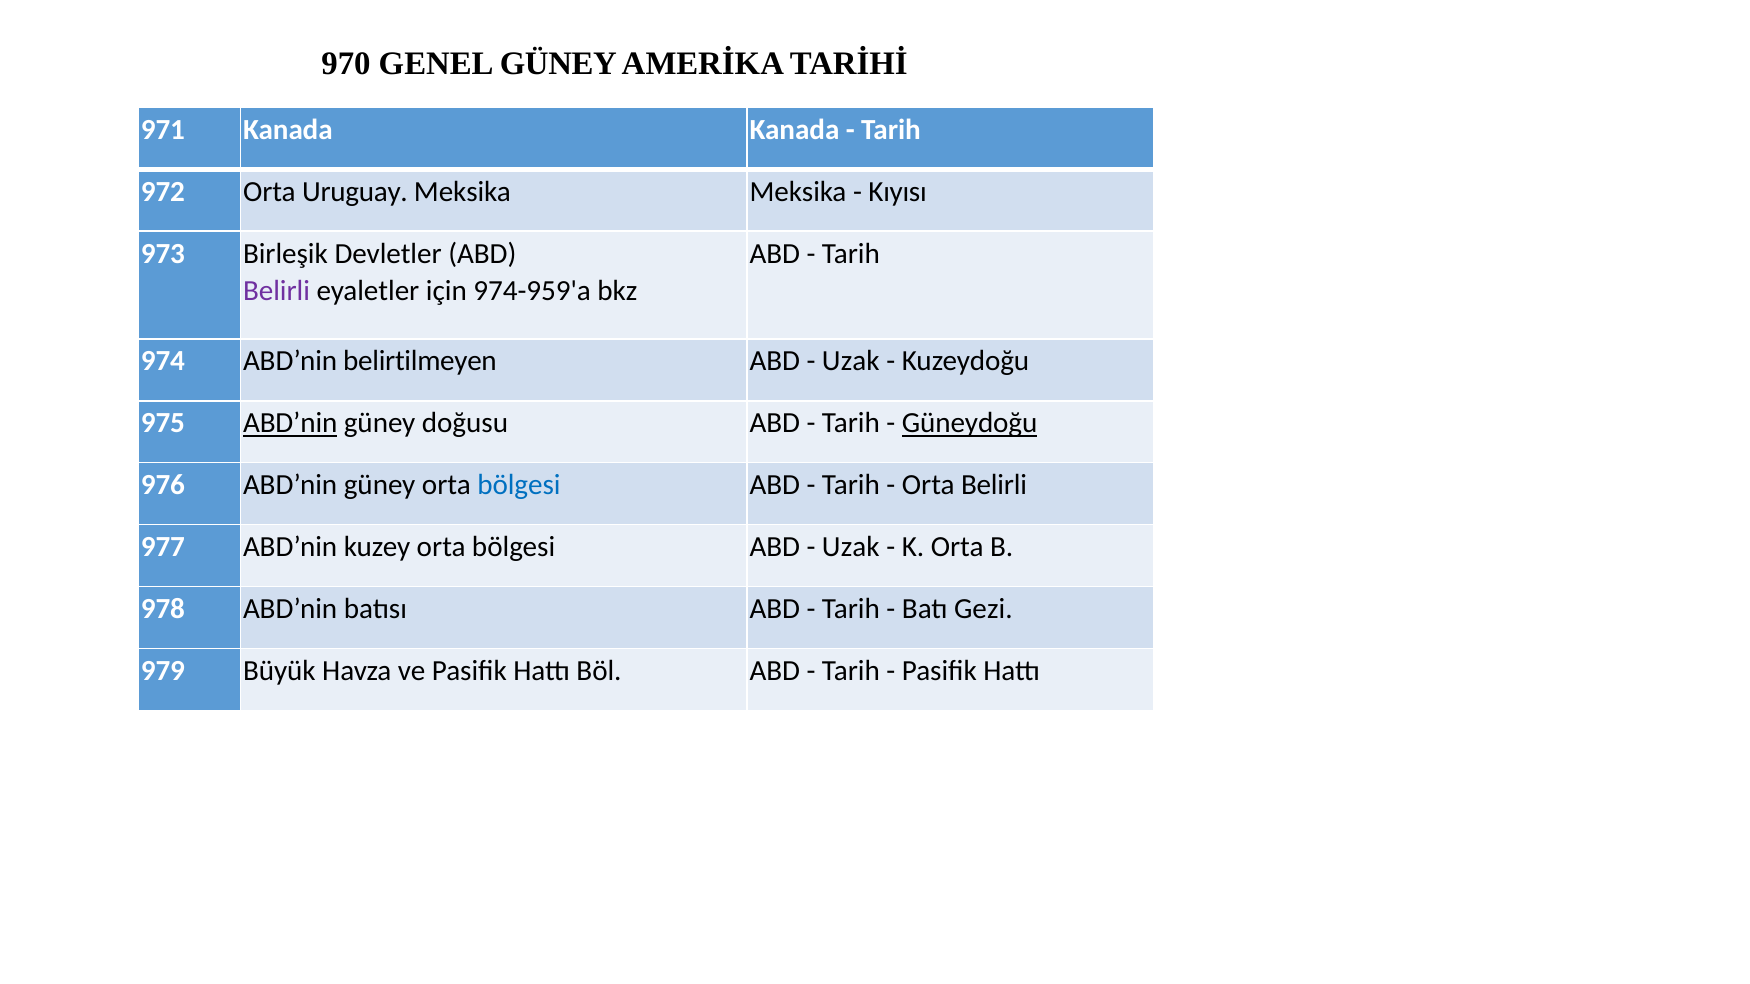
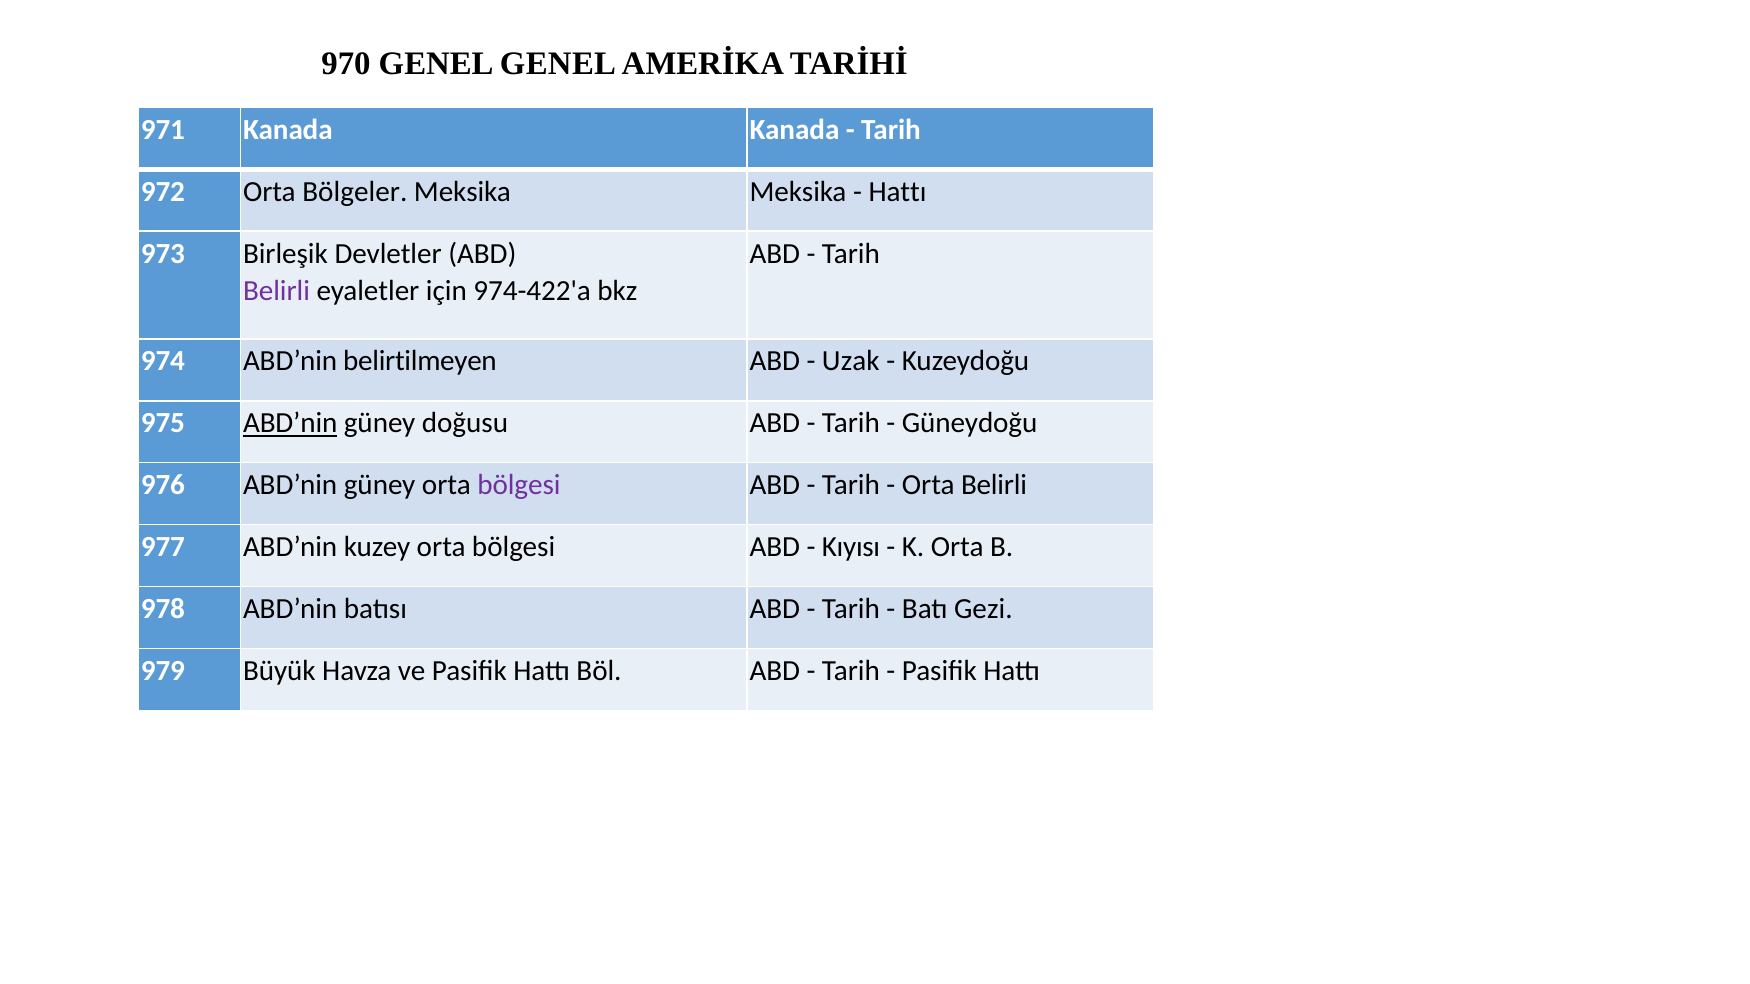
GENEL GÜNEY: GÜNEY -> GENEL
Uruguay: Uruguay -> Bölgeler
Kıyısı at (898, 192): Kıyısı -> Hattı
974-959'a: 974-959'a -> 974-422'a
Güneydoğu underline: present -> none
bölgesi at (519, 485) colour: blue -> purple
Uzak at (851, 547): Uzak -> Kıyısı
